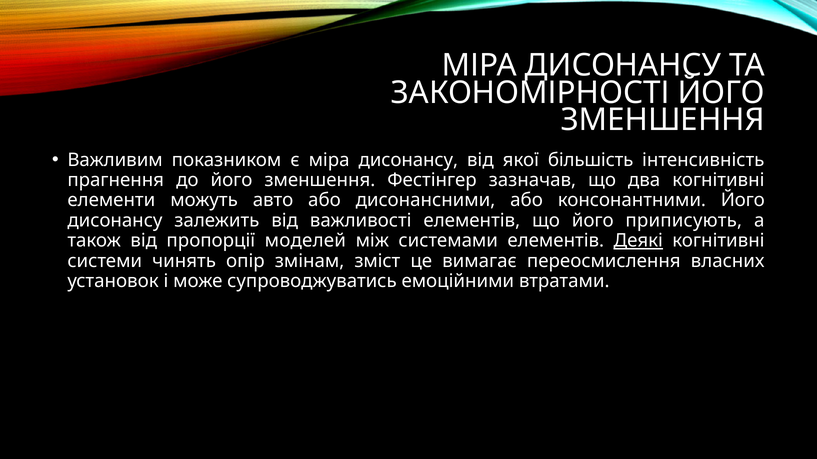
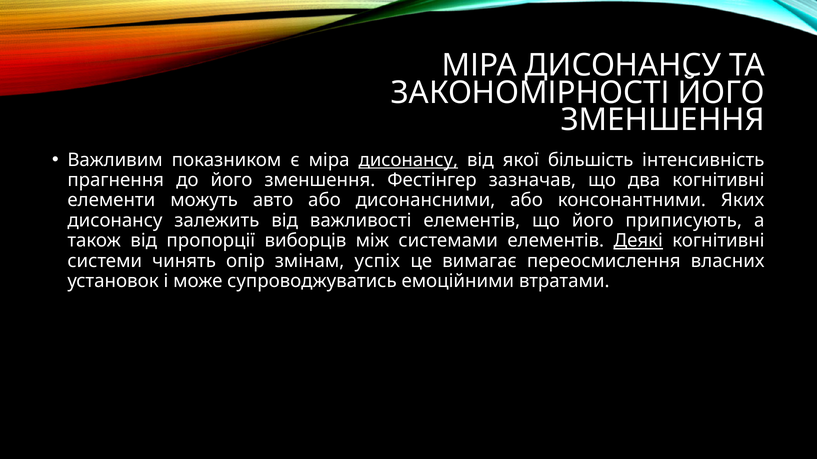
дисонансу at (408, 160) underline: none -> present
консонантними Його: Його -> Яких
моделей: моделей -> виборців
зміст: зміст -> успіх
